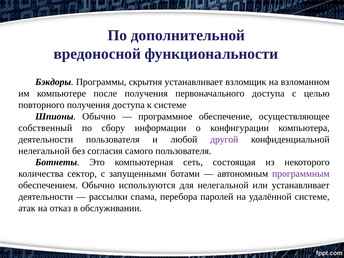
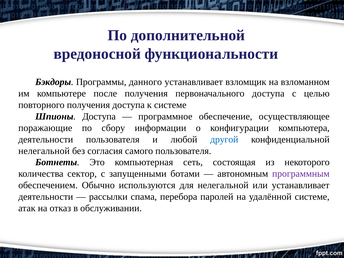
скрытия: скрытия -> данного
Шпионы Обычно: Обычно -> Доступа
собственный: собственный -> поражающие
другой colour: purple -> blue
